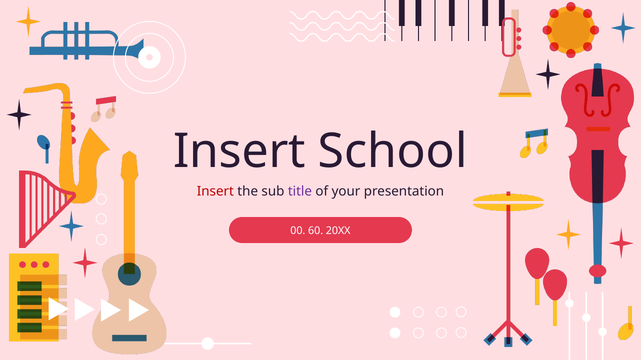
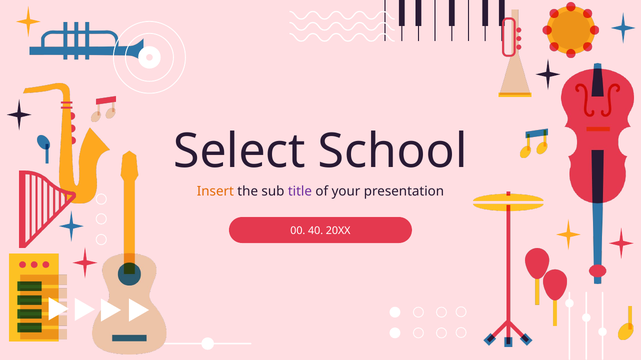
Insert at (239, 152): Insert -> Select
Insert at (215, 192) colour: red -> orange
60: 60 -> 40
